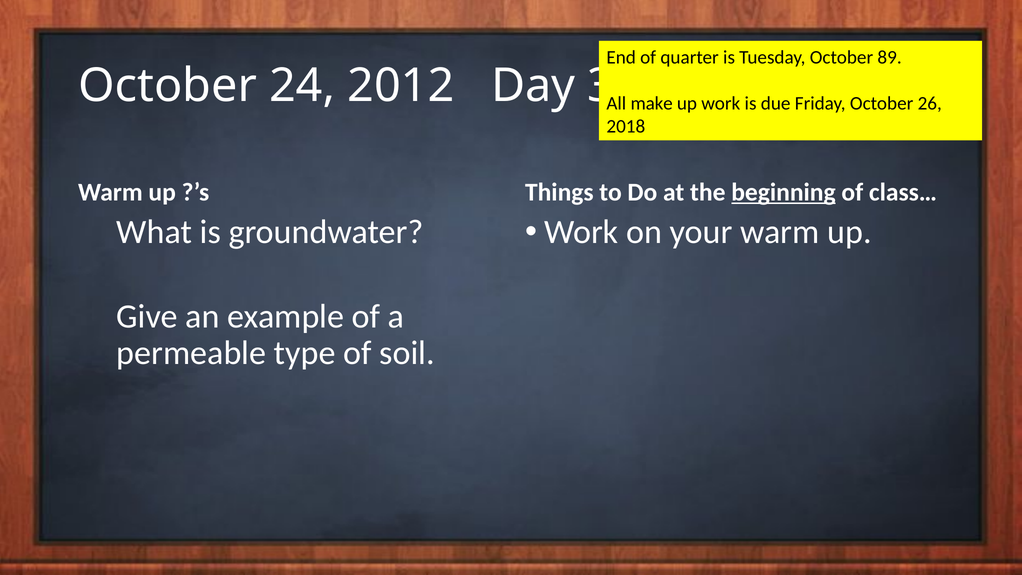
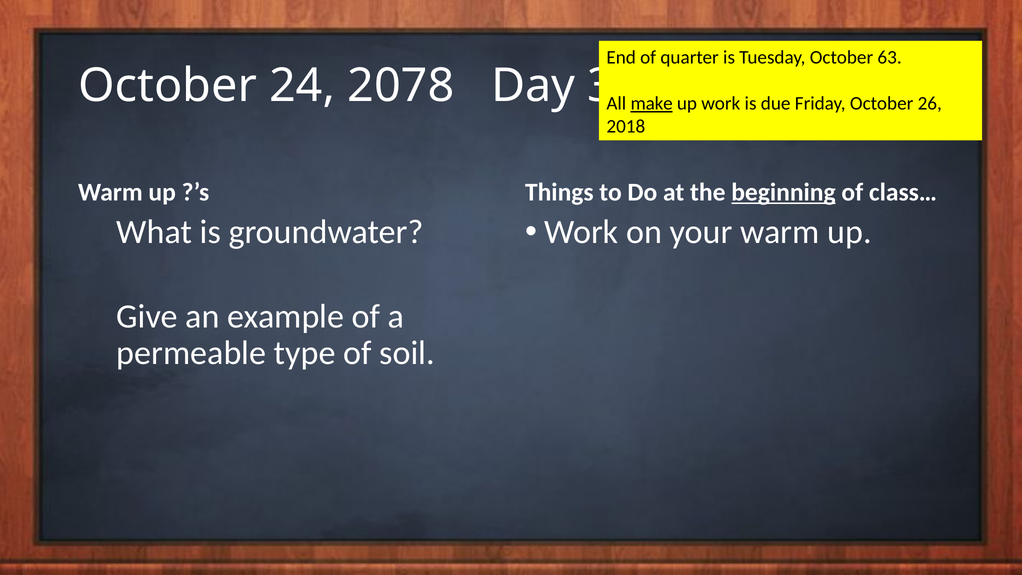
89: 89 -> 63
2012: 2012 -> 2078
make underline: none -> present
